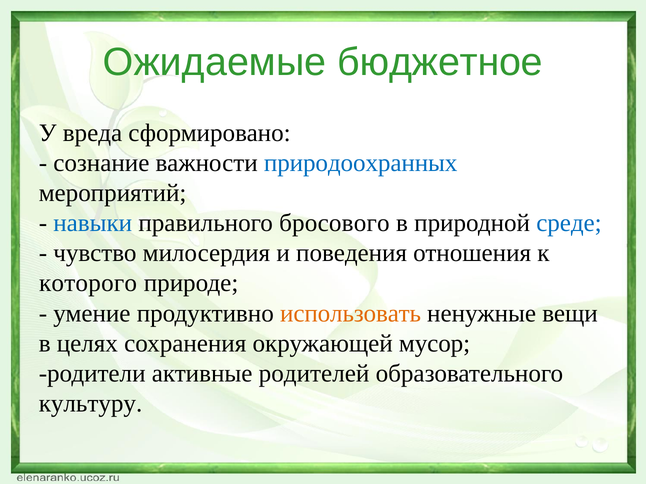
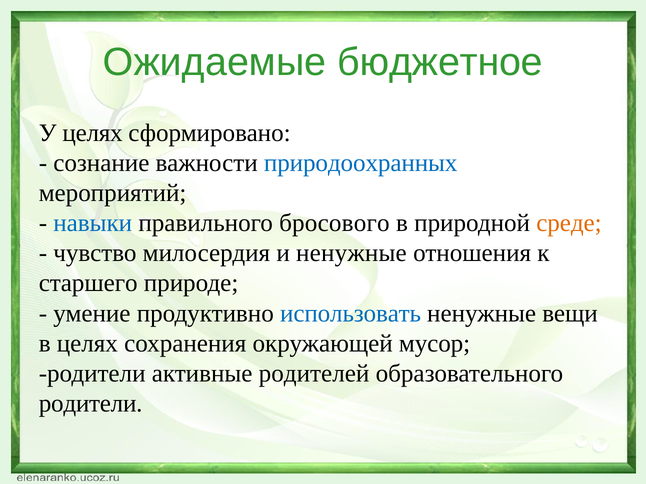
У вреда: вреда -> целях
среде colour: blue -> orange
и поведения: поведения -> ненужные
которого: которого -> старшего
использовать colour: orange -> blue
культуру at (91, 404): культуру -> родители
